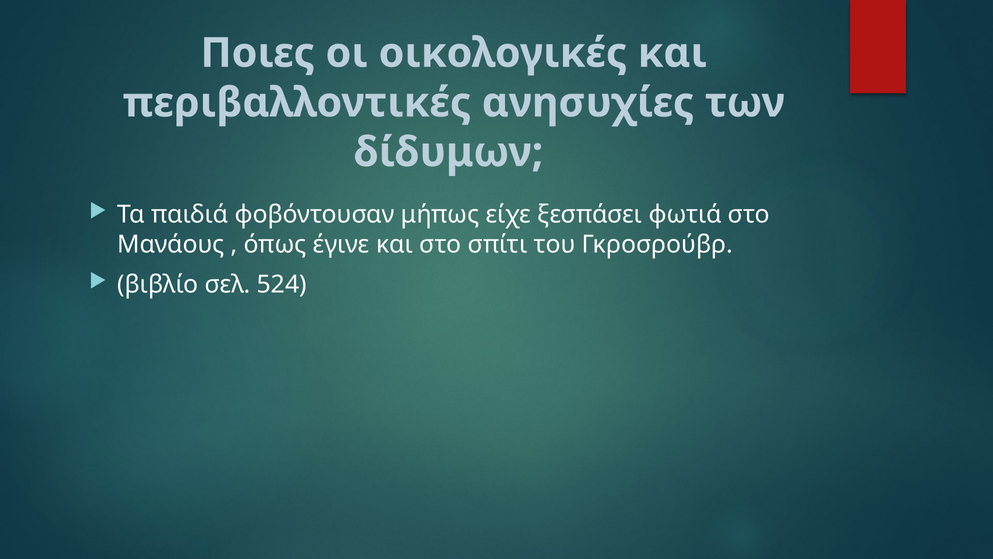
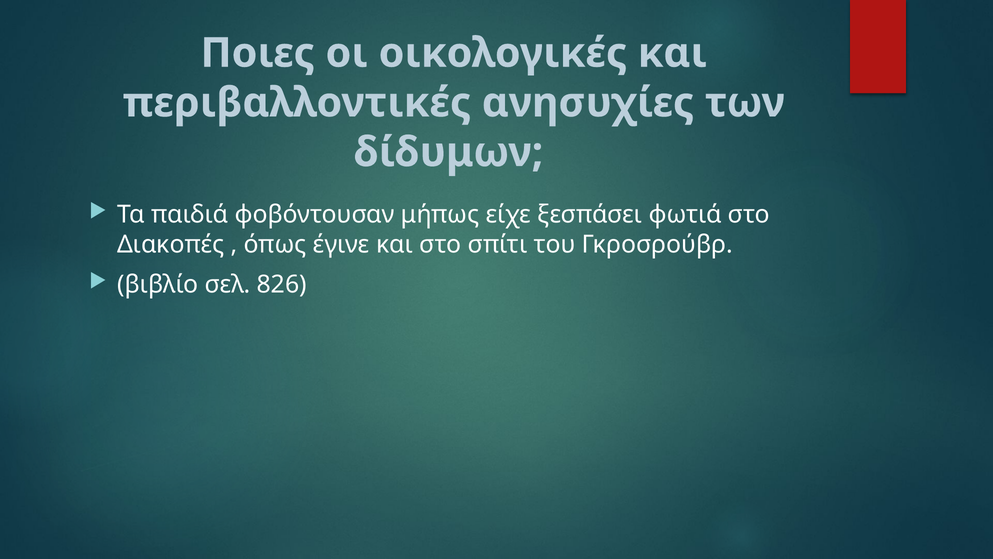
Μανάους: Μανάους -> Διακοπές
524: 524 -> 826
